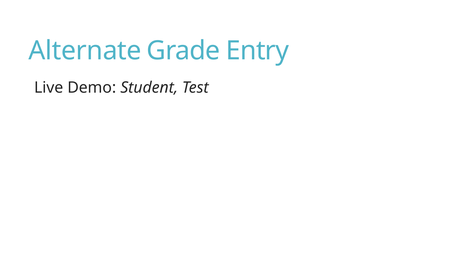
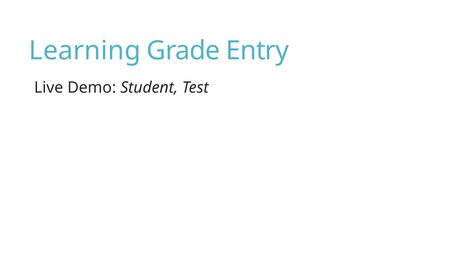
Alternate: Alternate -> Learning
